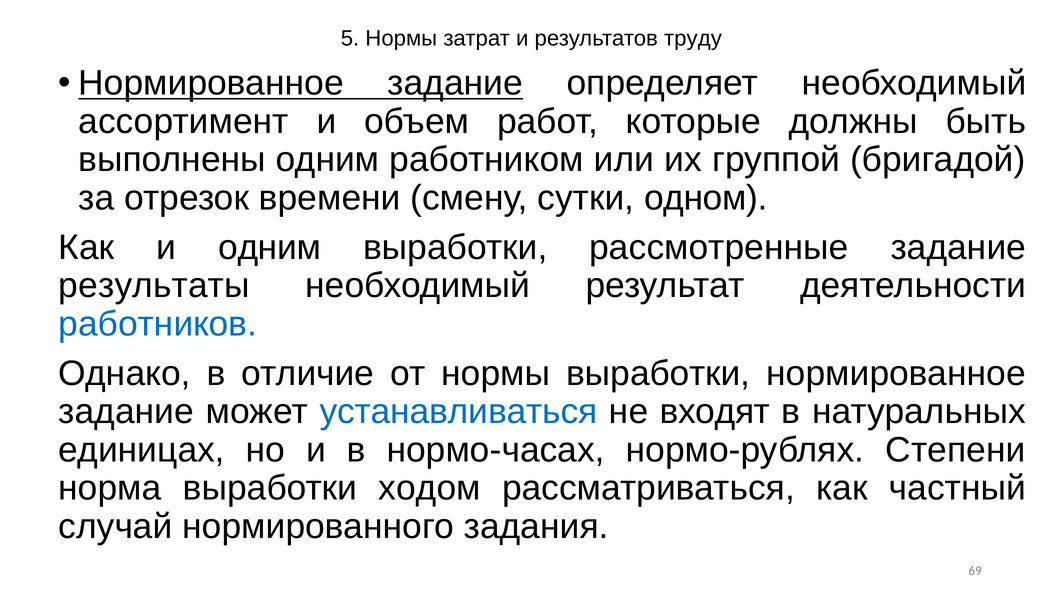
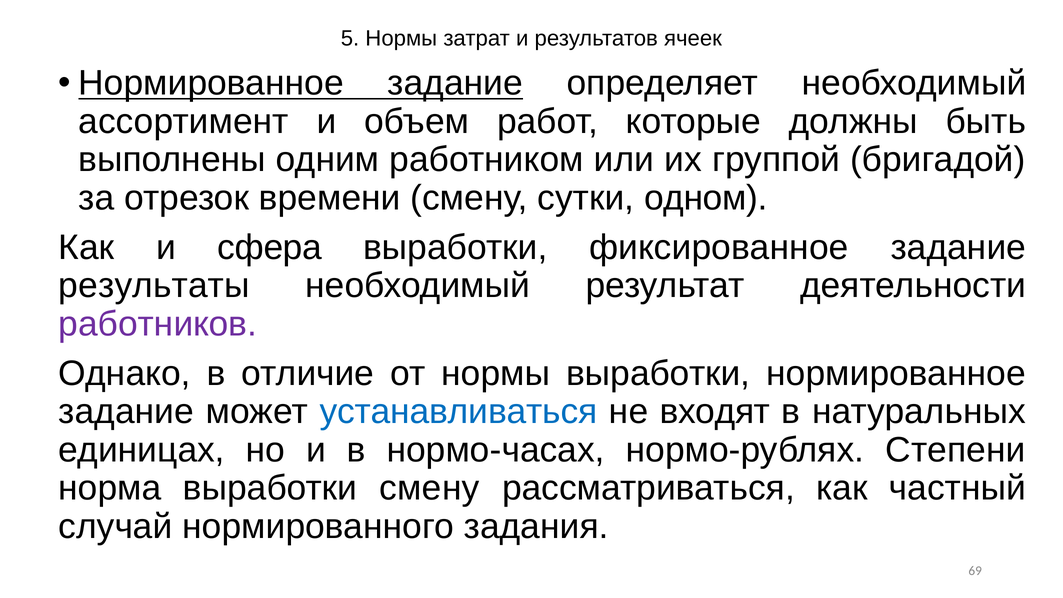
труду: труду -> ячеек
и одним: одним -> сфера
рассмотренные: рассмотренные -> фиксированное
работников colour: blue -> purple
выработки ходом: ходом -> смену
